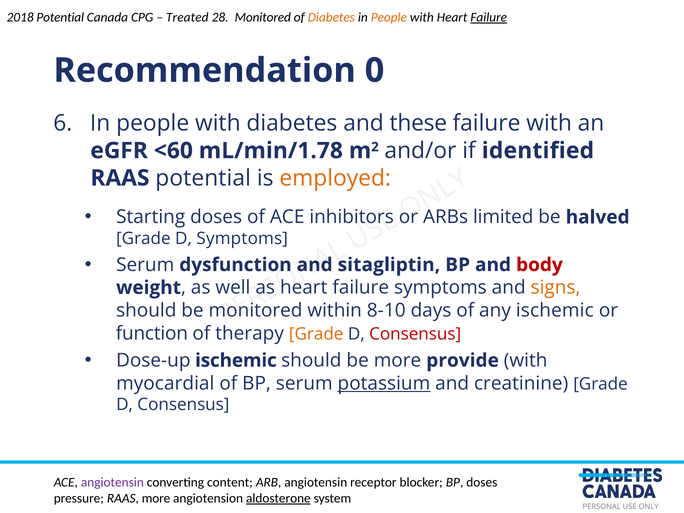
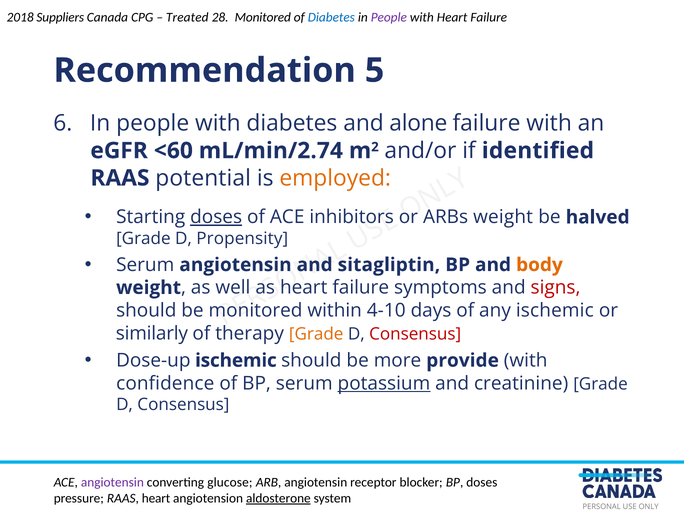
2018 Potential: Potential -> Suppliers
Diabetes at (331, 17) colour: orange -> blue
People at (389, 17) colour: orange -> purple
Failure at (489, 17) underline: present -> none
0: 0 -> 5
these: these -> alone
mL/min/1.78: mL/min/1.78 -> mL/min/2.74
doses at (216, 217) underline: none -> present
ARBs limited: limited -> weight
D Symptoms: Symptoms -> Propensity
Serum dysfunction: dysfunction -> angiotensin
body colour: red -> orange
signs colour: orange -> red
8-10: 8-10 -> 4-10
function: function -> similarly
myocardial: myocardial -> confidence
content: content -> glucose
RAAS more: more -> heart
